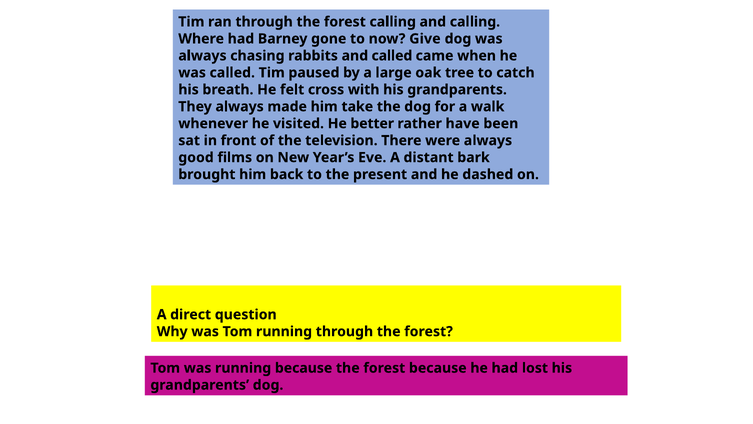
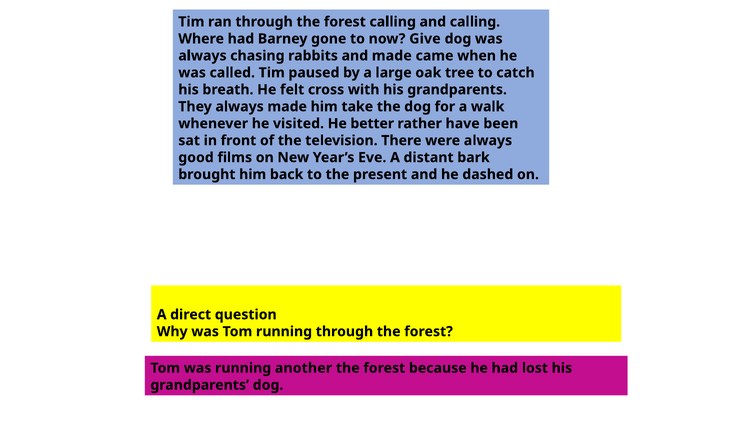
and called: called -> made
running because: because -> another
